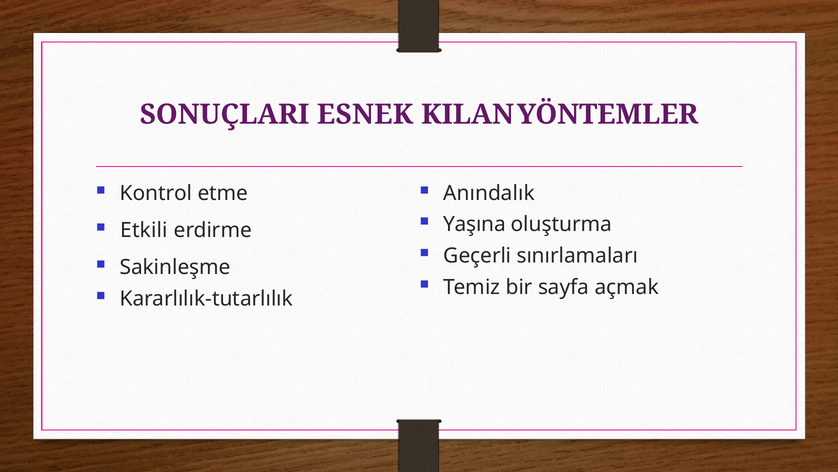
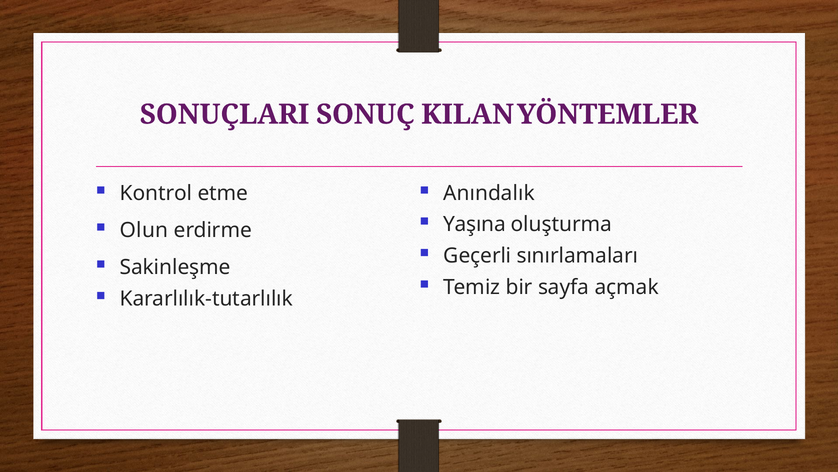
ESNEK: ESNEK -> SONUÇ
Etkili: Etkili -> Olun
